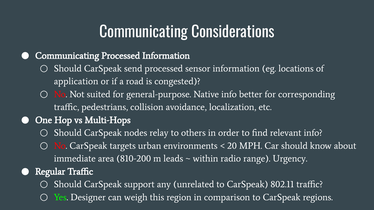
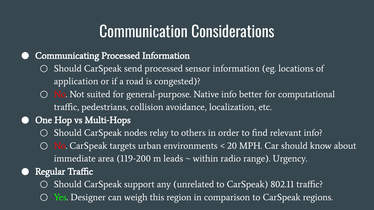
Communicating at (144, 32): Communicating -> Communication
corresponding: corresponding -> computational
810-200: 810-200 -> 119-200
